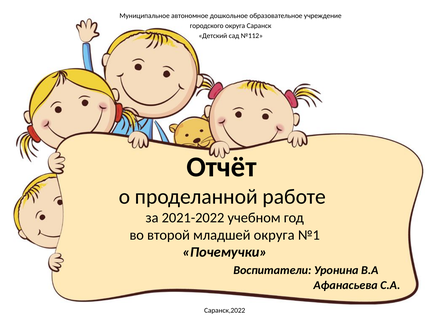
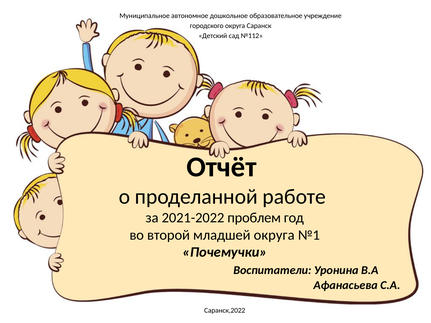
учебном: учебном -> проблем
